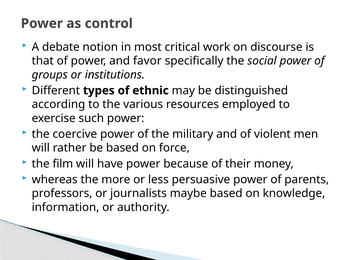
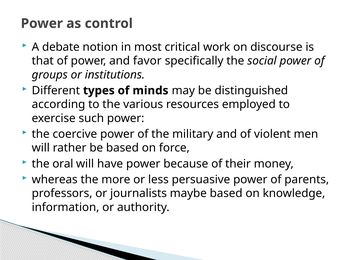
ethnic: ethnic -> minds
film: film -> oral
